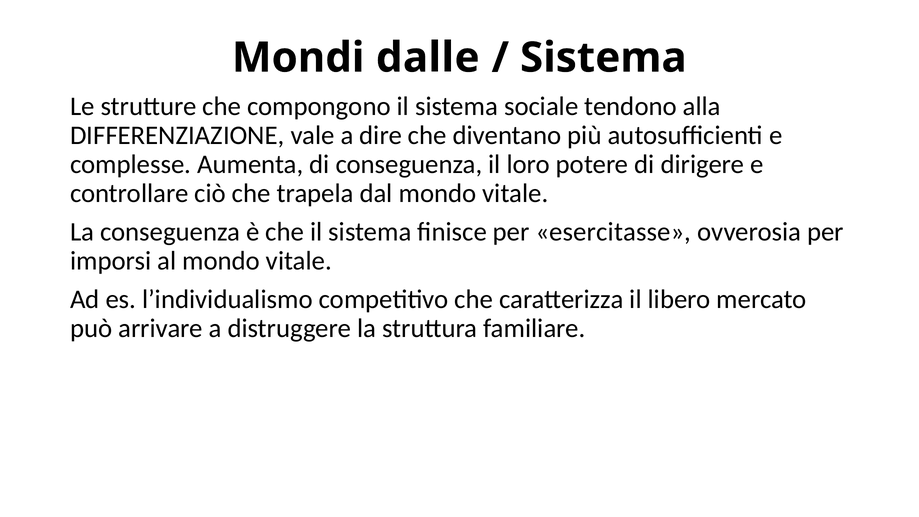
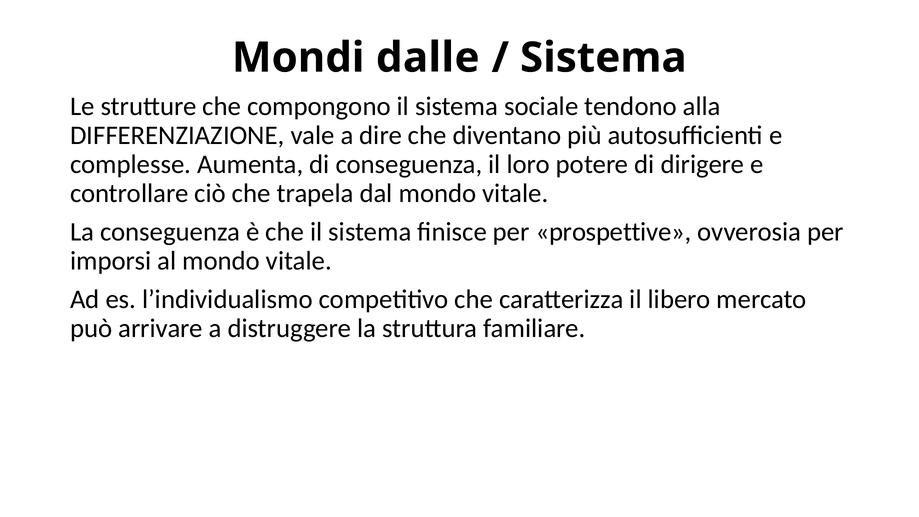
esercitasse: esercitasse -> prospettive
